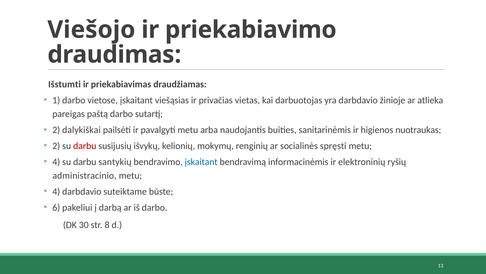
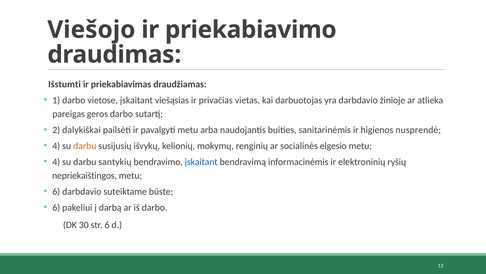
paštą: paštą -> geros
nuotraukas: nuotraukas -> nusprendė
2 at (56, 146): 2 -> 4
darbu at (85, 146) colour: red -> orange
spręsti: spręsti -> elgesio
administracinio: administracinio -> nepriekaištingos
4 at (56, 191): 4 -> 6
str 8: 8 -> 6
